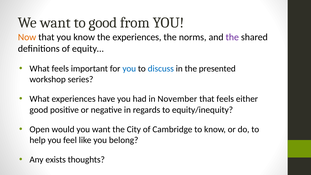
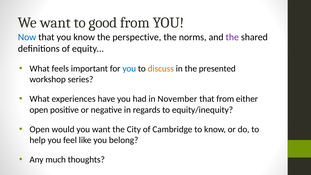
Now colour: orange -> blue
the experiences: experiences -> perspective
discuss colour: blue -> orange
that feels: feels -> from
good at (39, 110): good -> open
exists: exists -> much
